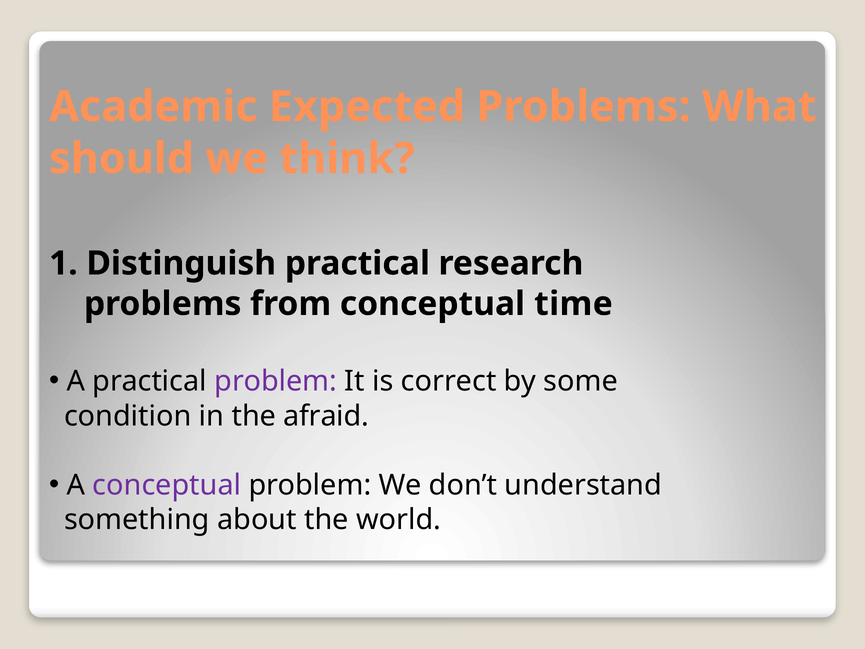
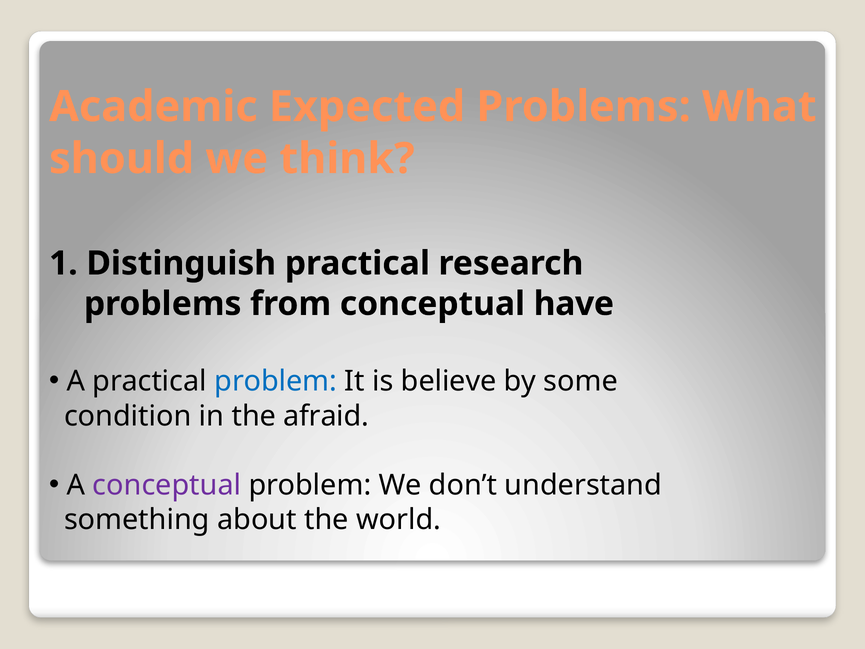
time: time -> have
problem at (276, 381) colour: purple -> blue
correct: correct -> believe
